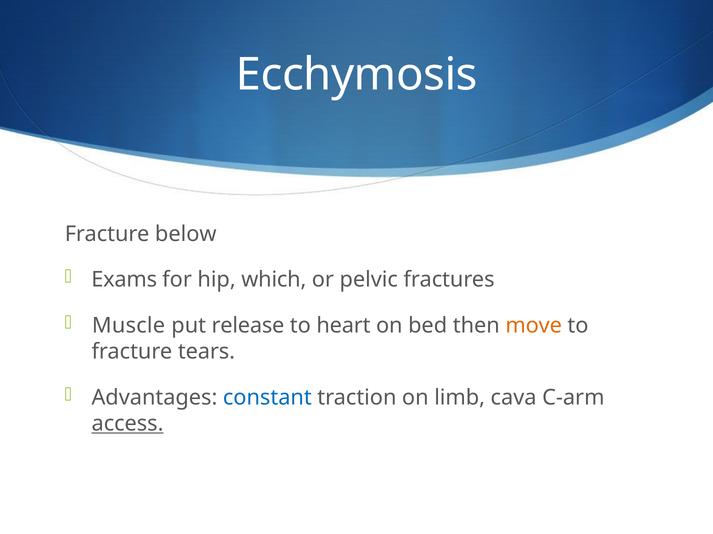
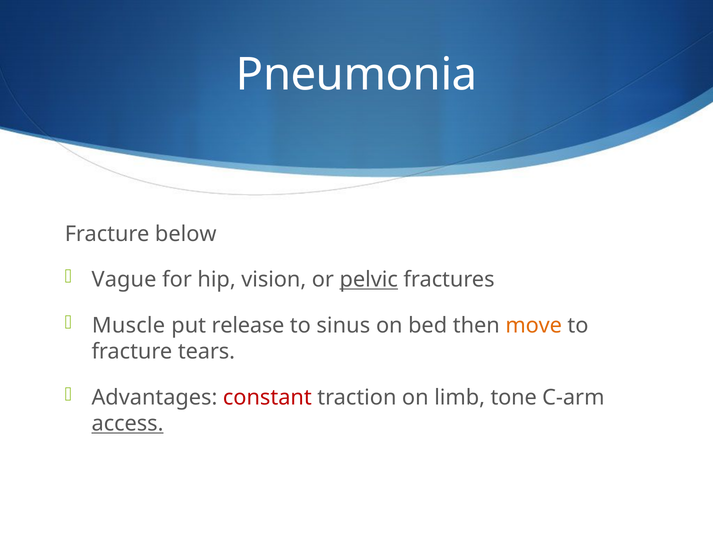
Ecchymosis: Ecchymosis -> Pneumonia
Exams: Exams -> Vague
which: which -> vision
pelvic underline: none -> present
heart: heart -> sinus
constant colour: blue -> red
cava: cava -> tone
